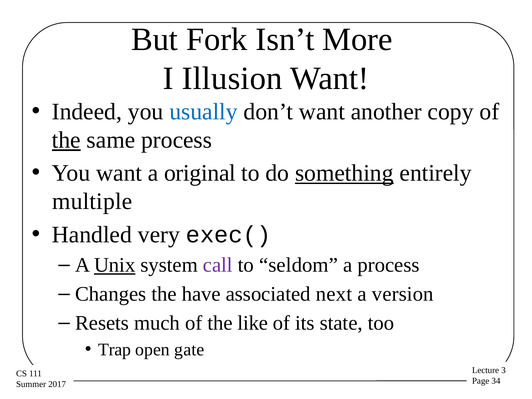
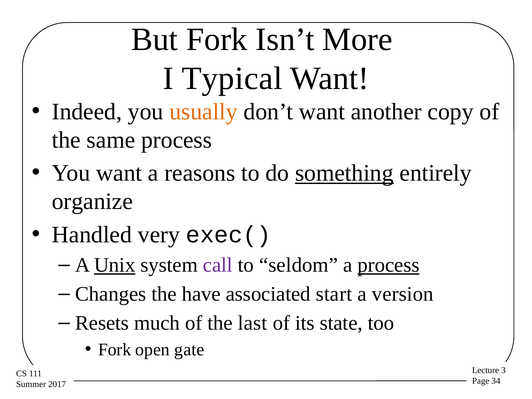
Illusion: Illusion -> Typical
usually colour: blue -> orange
the at (66, 140) underline: present -> none
original: original -> reasons
multiple: multiple -> organize
process at (389, 265) underline: none -> present
next: next -> start
like: like -> last
Trap at (115, 350): Trap -> Fork
